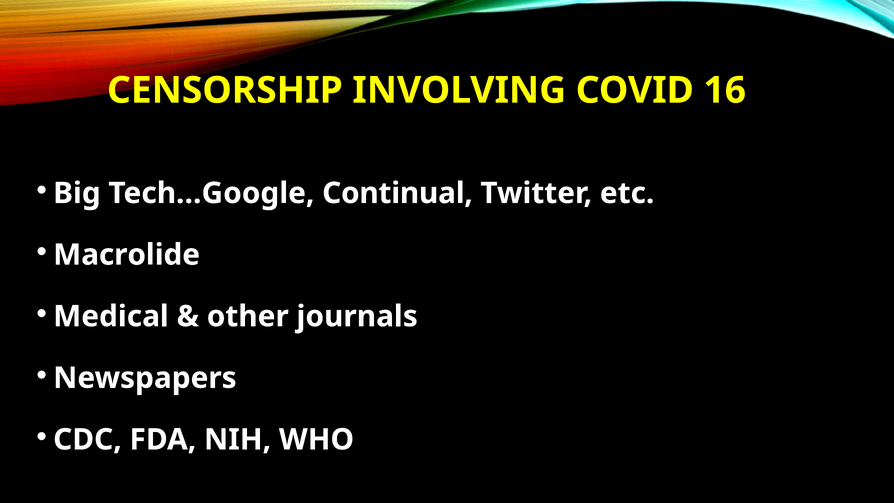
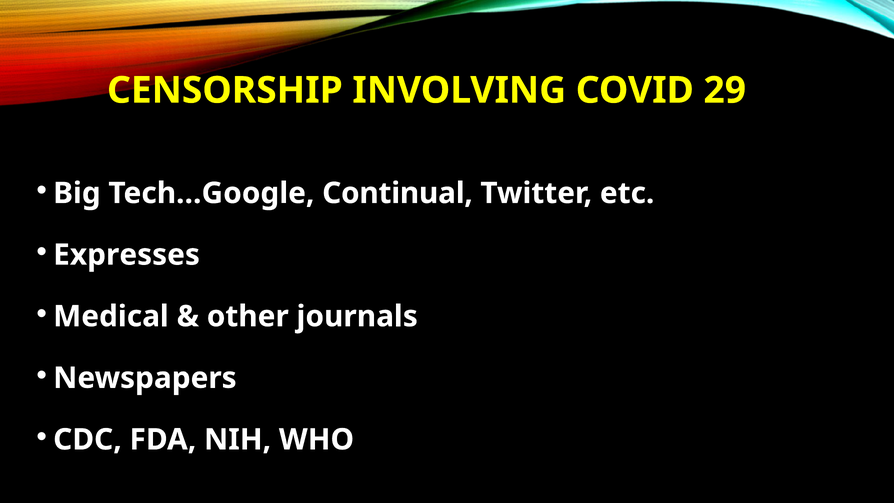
16: 16 -> 29
Macrolide: Macrolide -> Expresses
